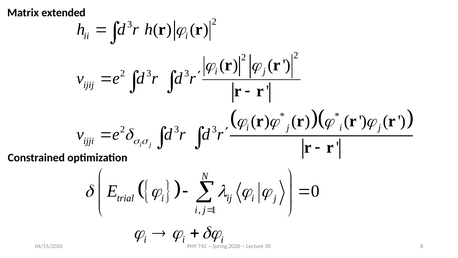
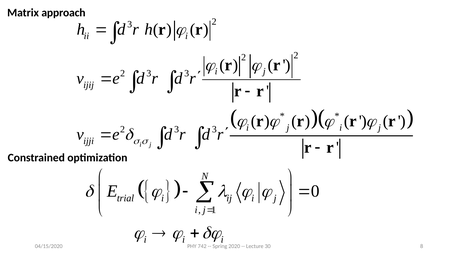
extended: extended -> approach
